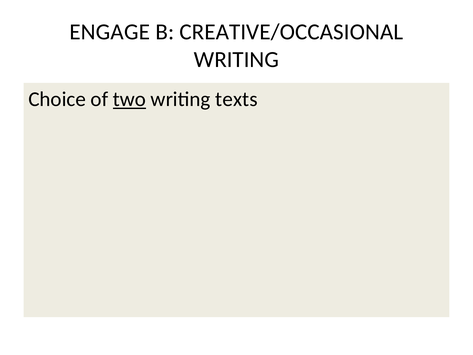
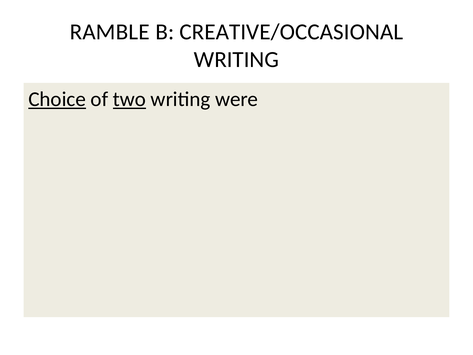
ENGAGE: ENGAGE -> RAMBLE
Choice underline: none -> present
texts: texts -> were
